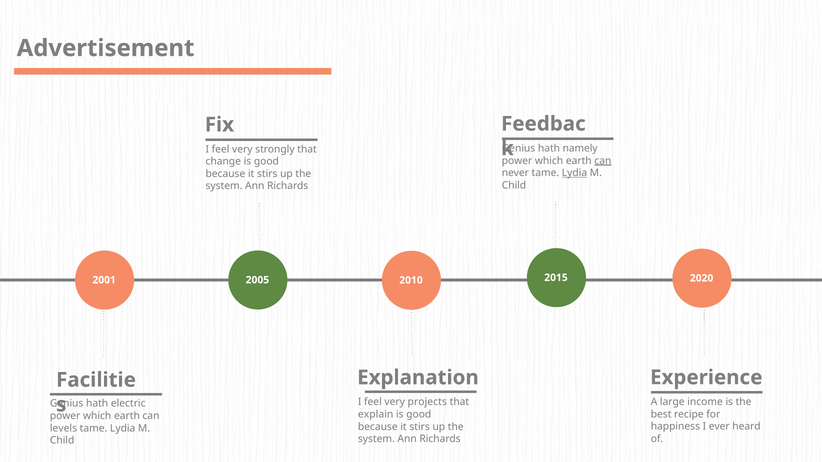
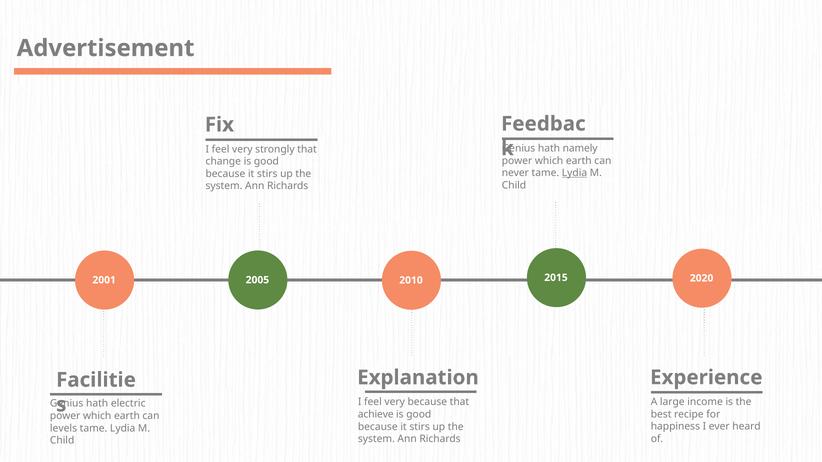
can at (603, 161) underline: present -> none
very projects: projects -> because
explain: explain -> achieve
